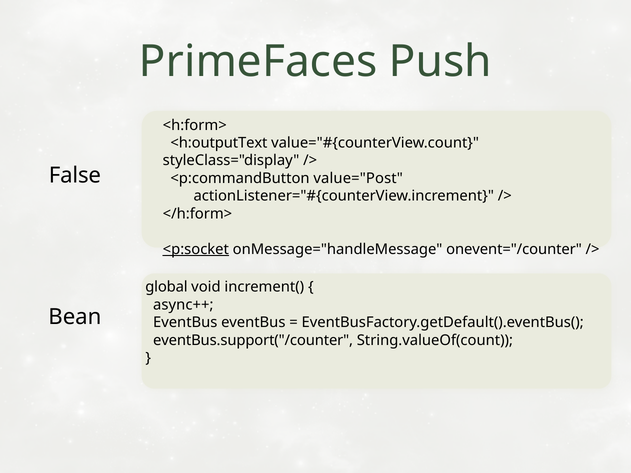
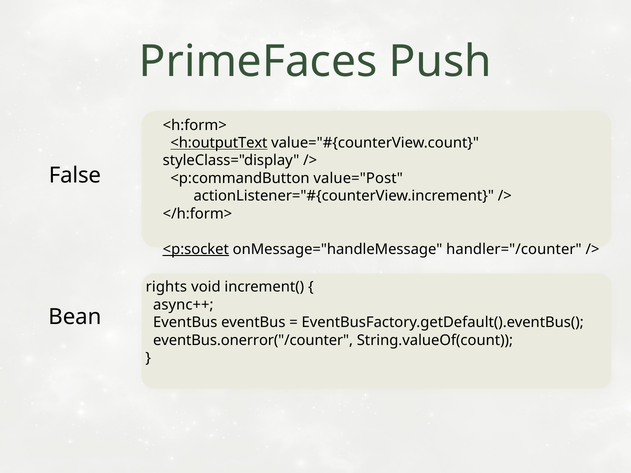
<h:outputText underline: none -> present
onevent="/counter: onevent="/counter -> handler="/counter
global: global -> rights
eventBus.support("/counter: eventBus.support("/counter -> eventBus.onerror("/counter
